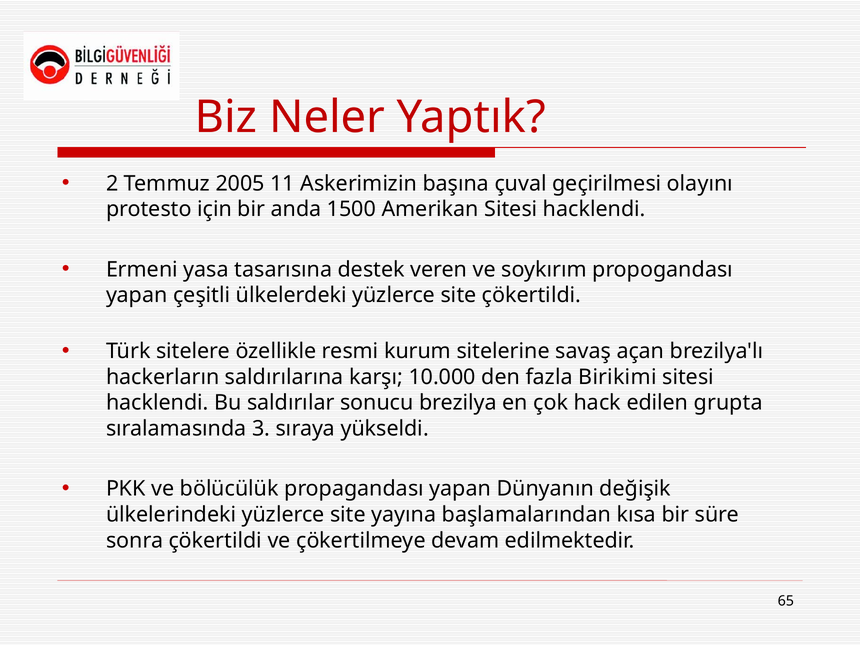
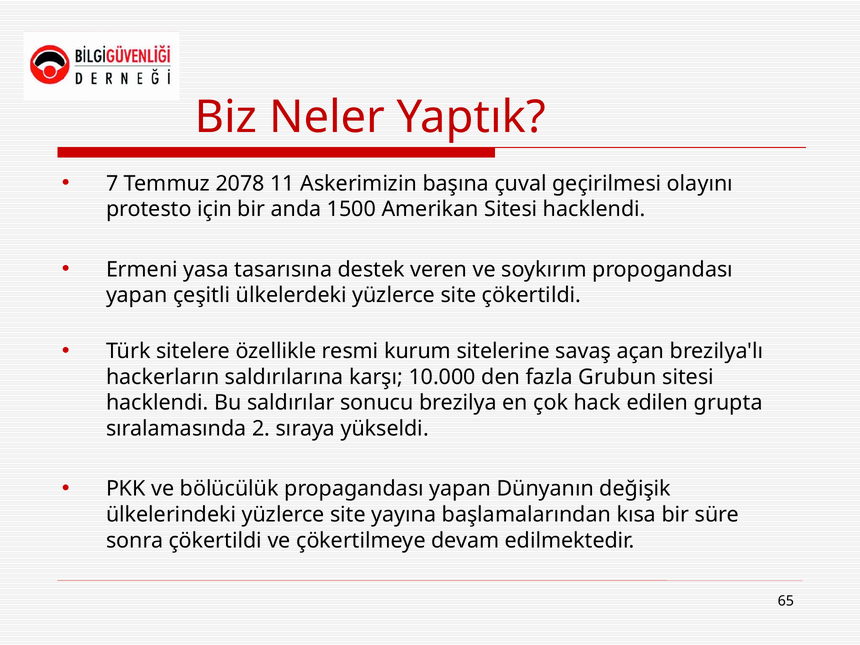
2: 2 -> 7
2005: 2005 -> 2078
Birikimi: Birikimi -> Grubun
3: 3 -> 2
